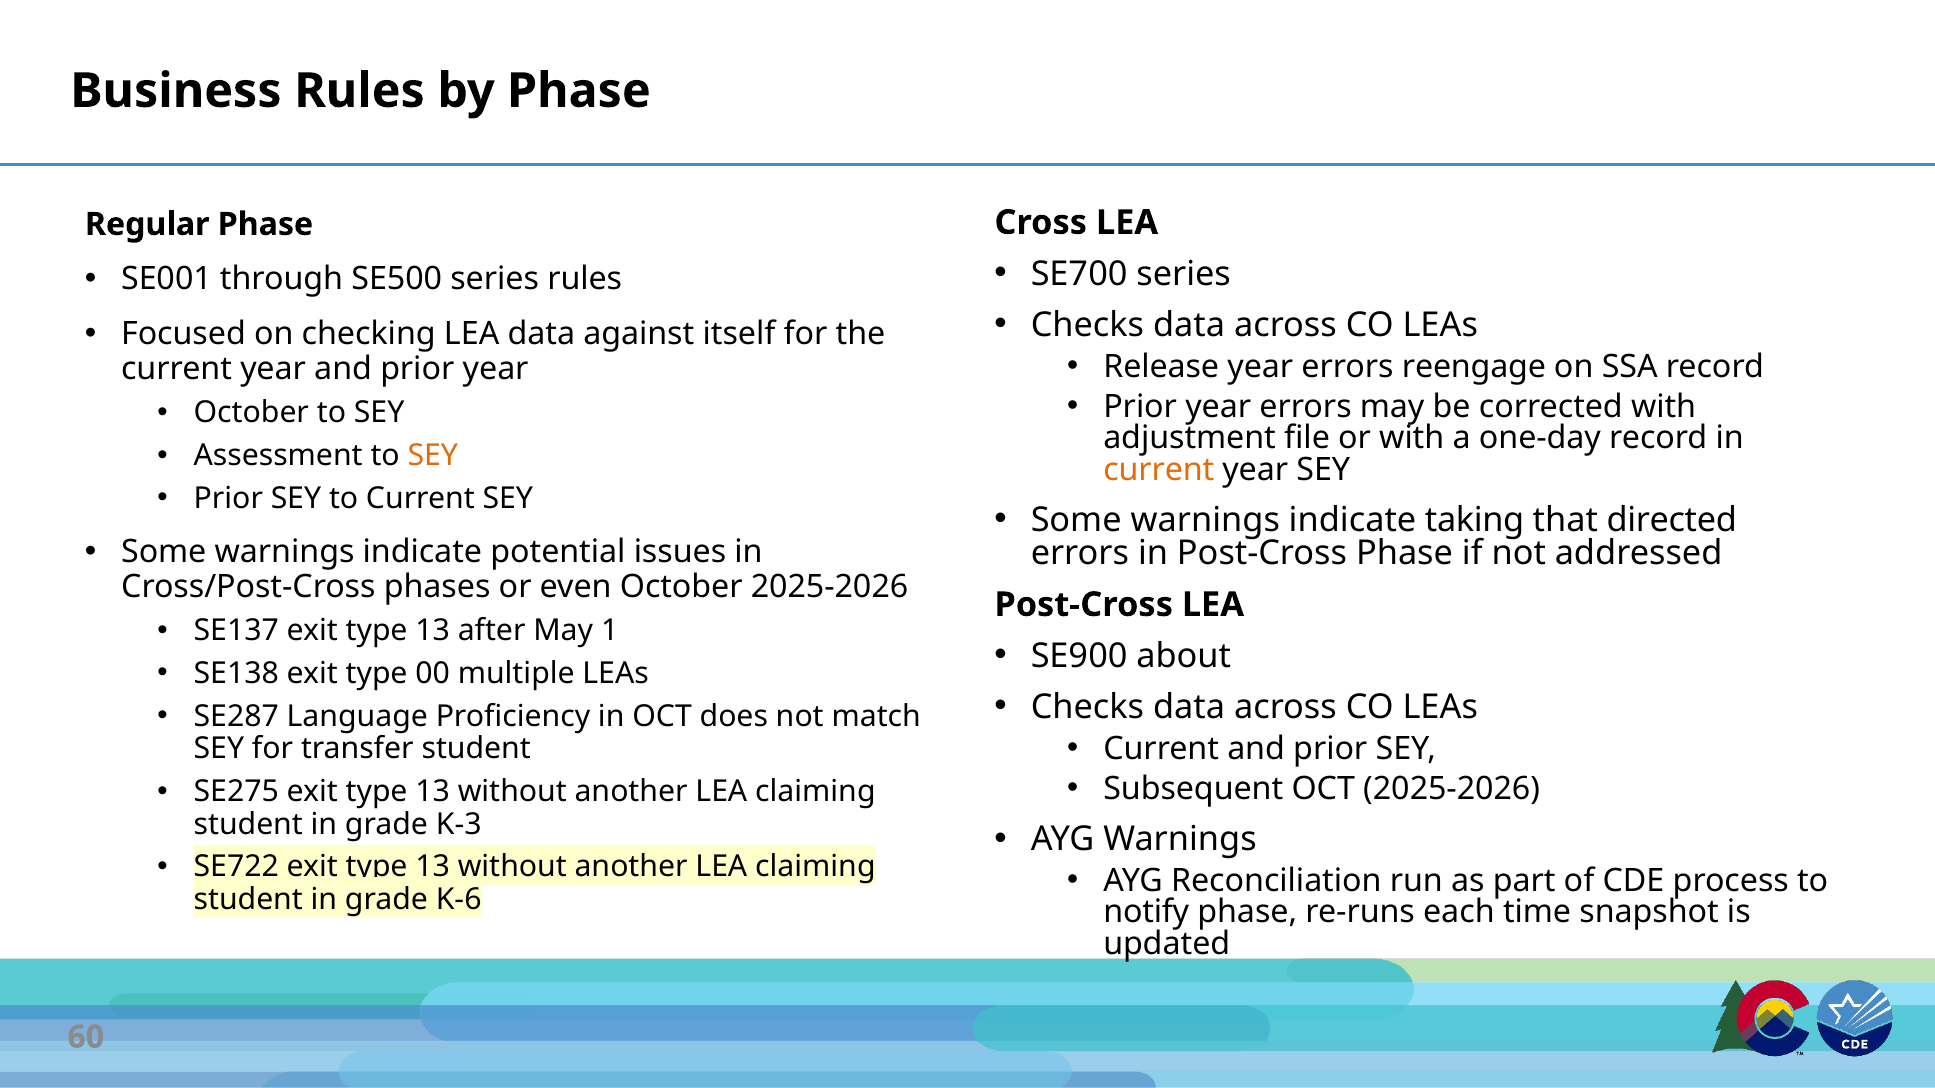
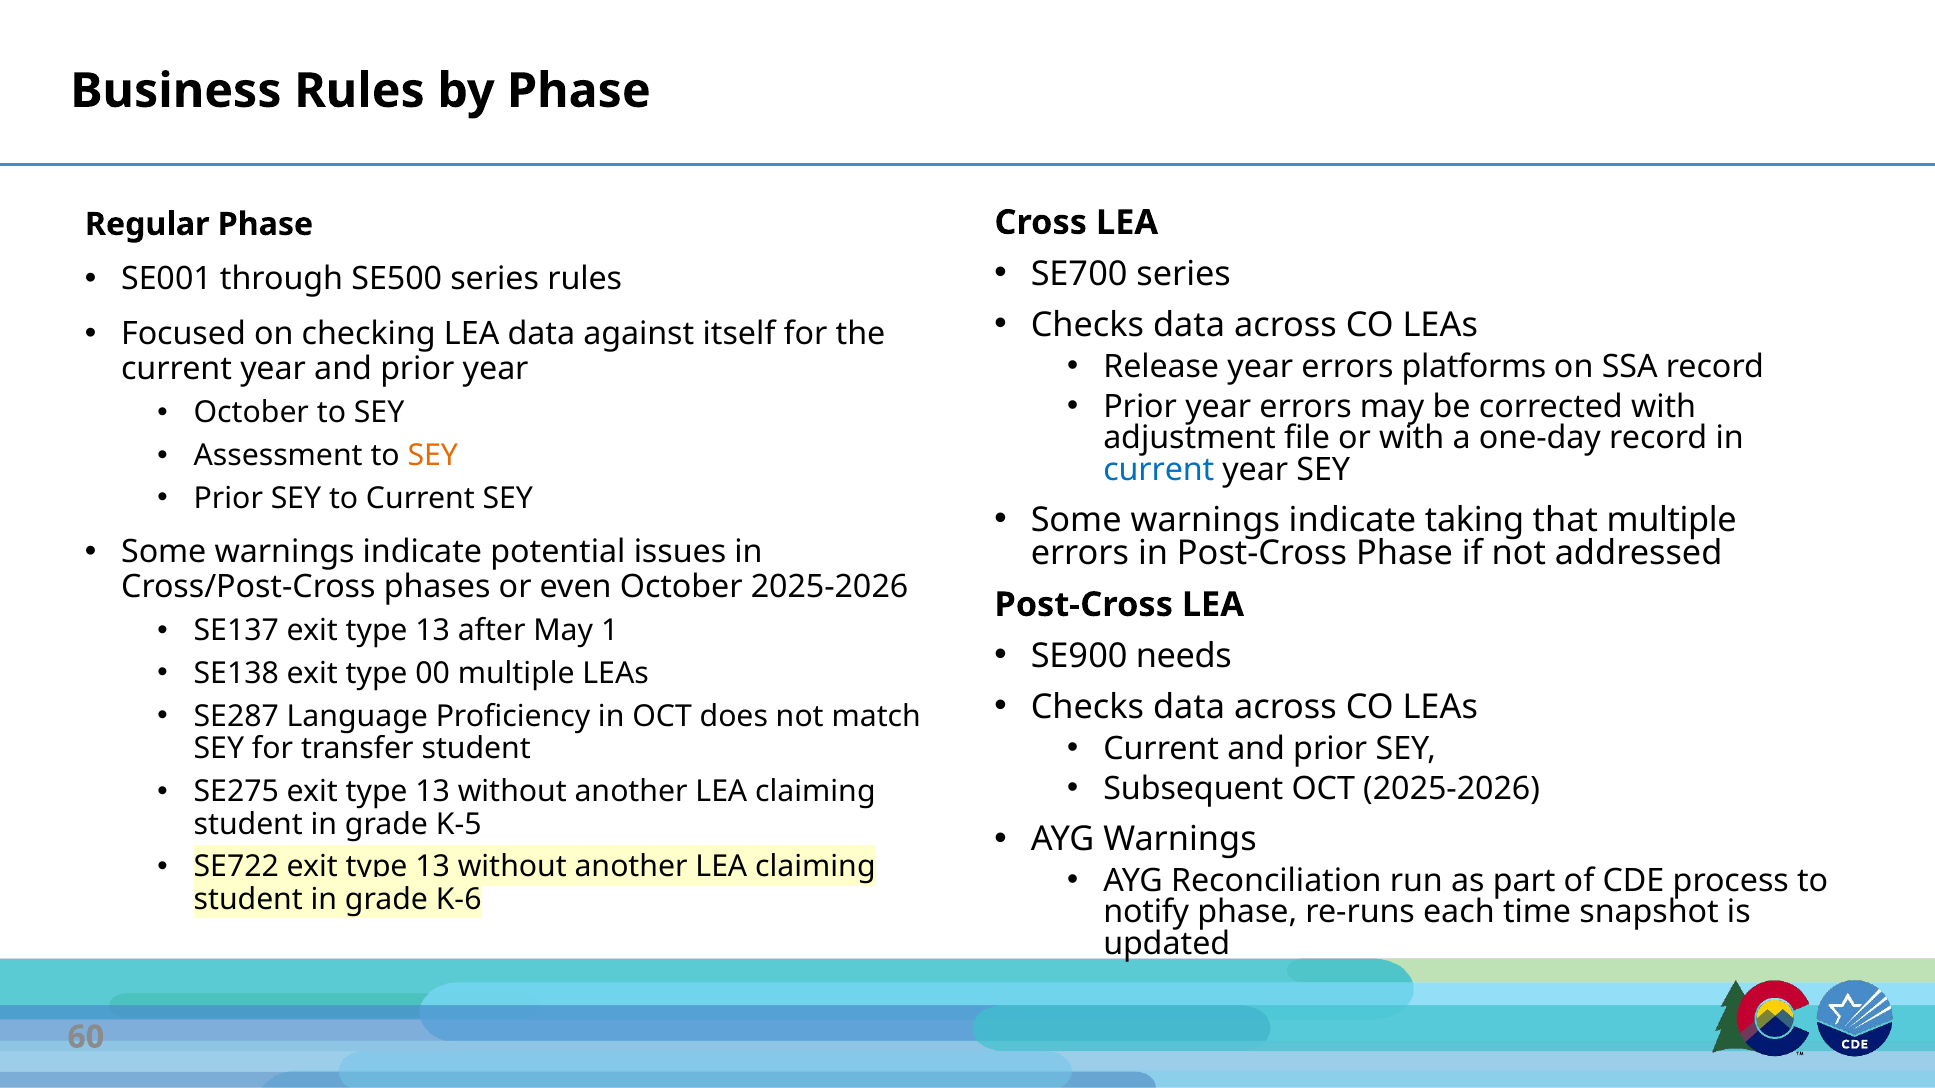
reengage: reengage -> platforms
current at (1159, 470) colour: orange -> blue
that directed: directed -> multiple
about: about -> needs
K-3: K-3 -> K-5
